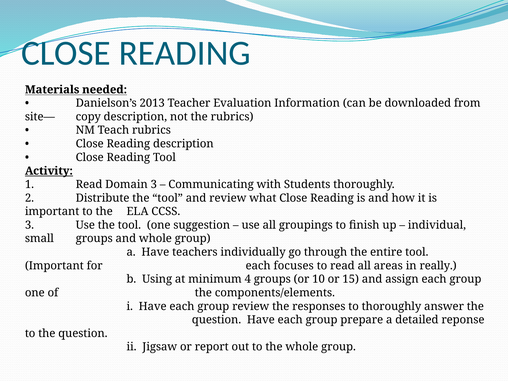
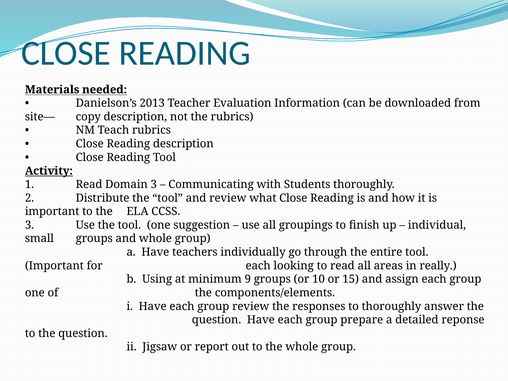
focuses: focuses -> looking
4: 4 -> 9
